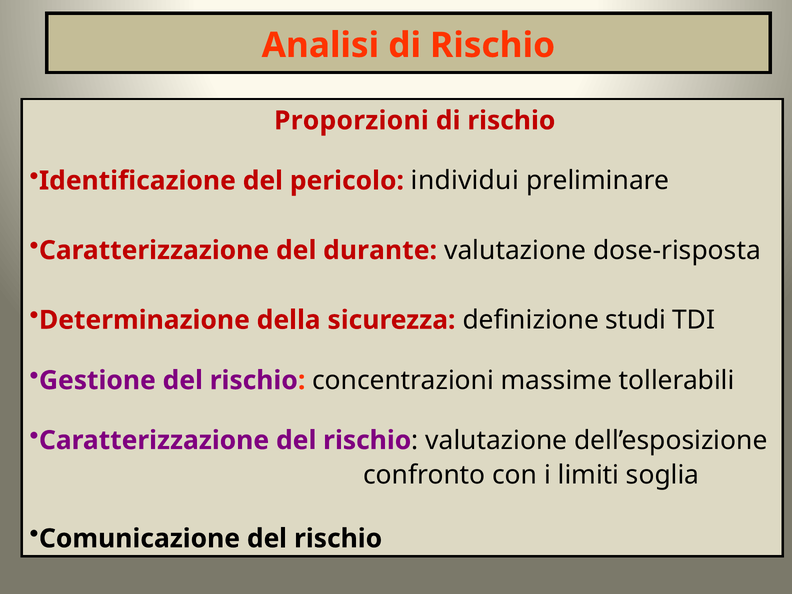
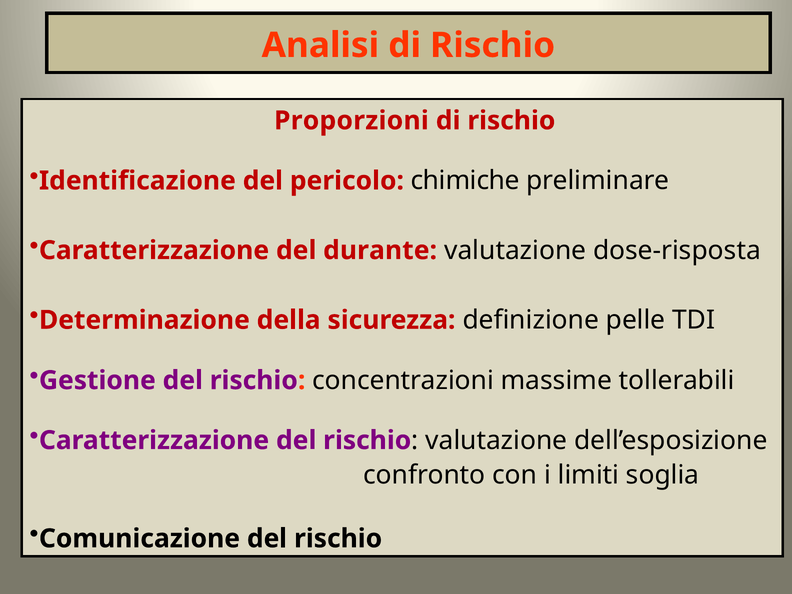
individui: individui -> chimiche
studi: studi -> pelle
